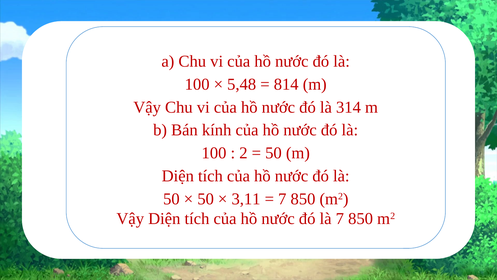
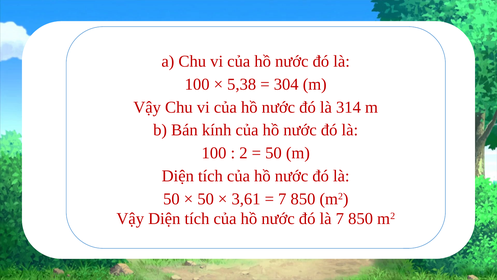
5,48: 5,48 -> 5,38
814: 814 -> 304
3,11: 3,11 -> 3,61
